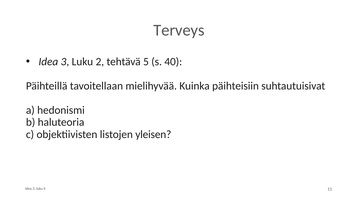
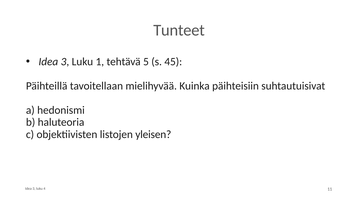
Terveys: Terveys -> Tunteet
2: 2 -> 1
40: 40 -> 45
